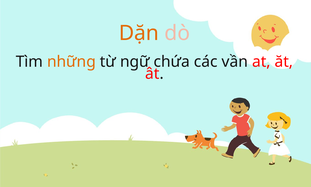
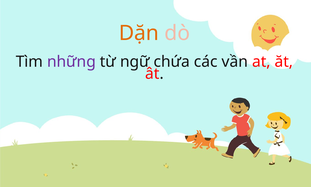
những colour: orange -> purple
